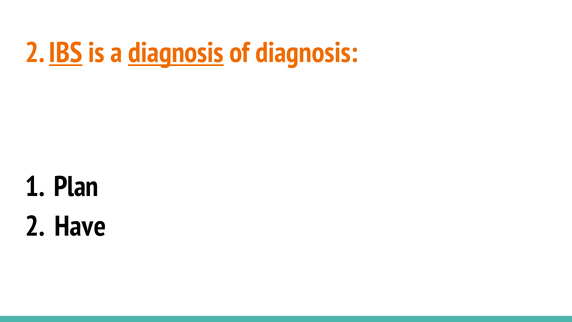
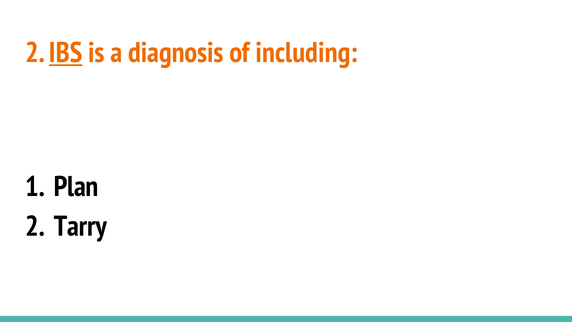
diagnosis at (176, 53) underline: present -> none
of diagnosis: diagnosis -> including
Have: Have -> Tarry
